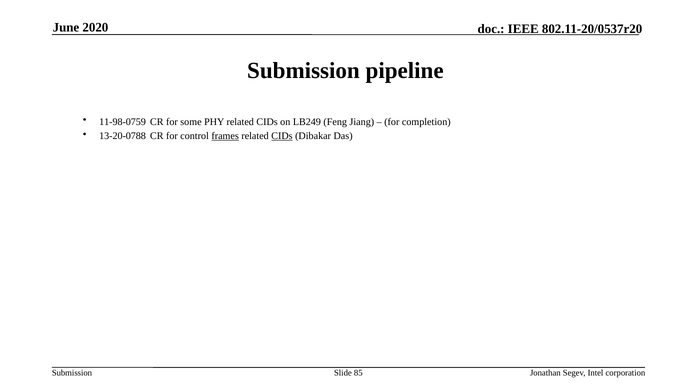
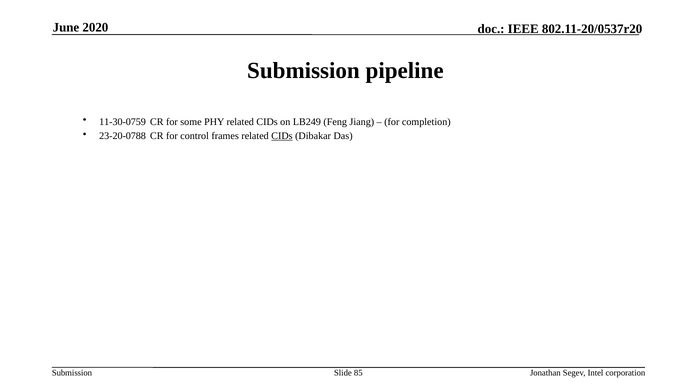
11-98-0759: 11-98-0759 -> 11-30-0759
13-20-0788: 13-20-0788 -> 23-20-0788
frames underline: present -> none
